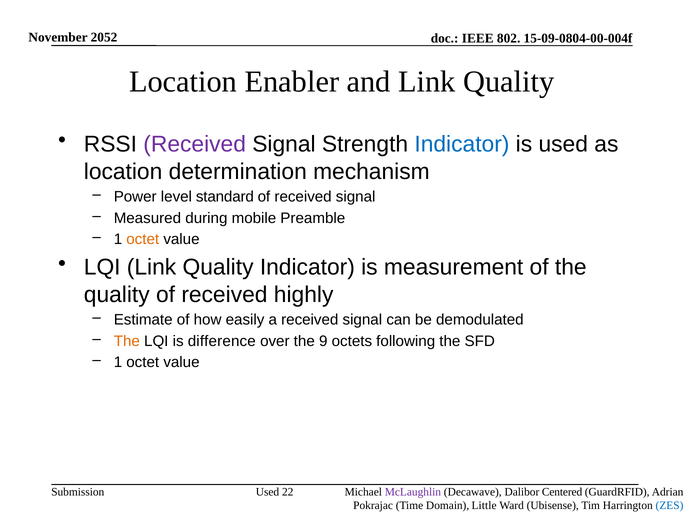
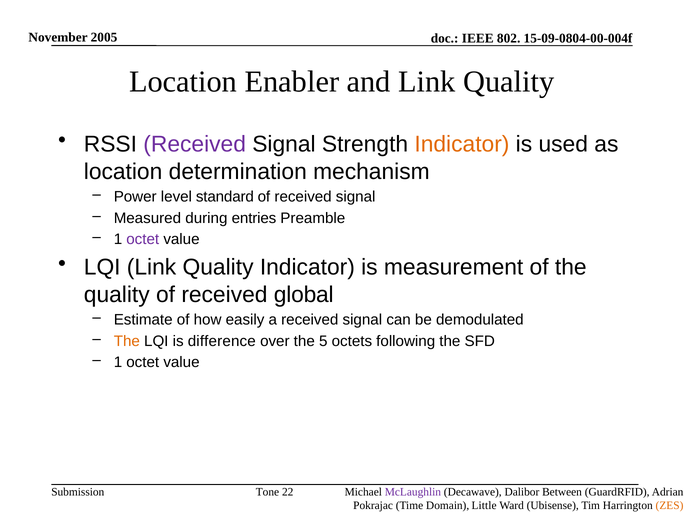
2052: 2052 -> 2005
Indicator at (462, 144) colour: blue -> orange
mobile: mobile -> entries
octet at (143, 239) colour: orange -> purple
highly: highly -> global
9: 9 -> 5
Used at (267, 492): Used -> Tone
Centered: Centered -> Between
ZES colour: blue -> orange
